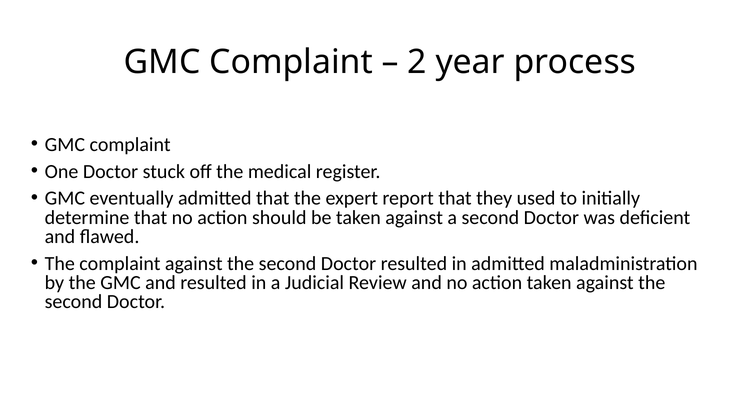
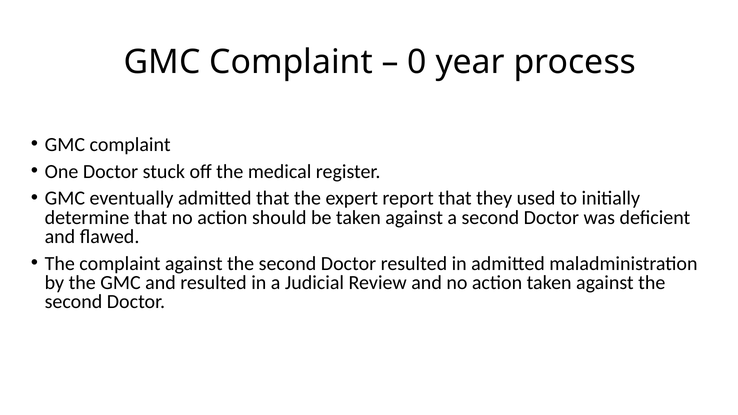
2: 2 -> 0
